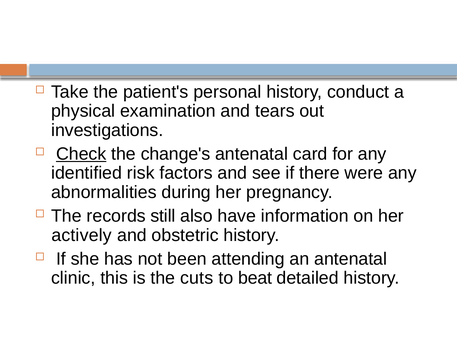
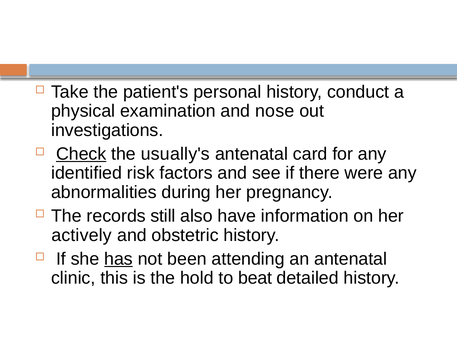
tears: tears -> nose
change's: change's -> usually's
has underline: none -> present
cuts: cuts -> hold
